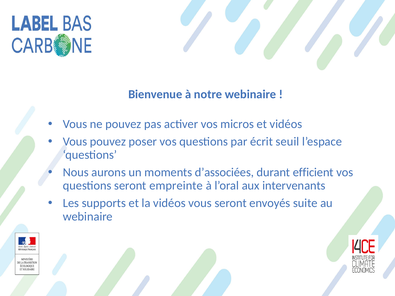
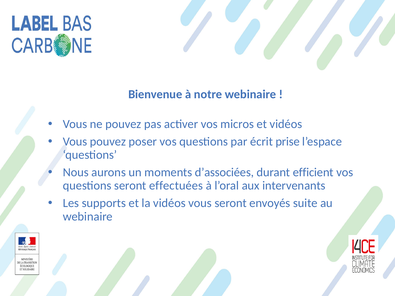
seuil: seuil -> prise
empreinte: empreinte -> effectuées
